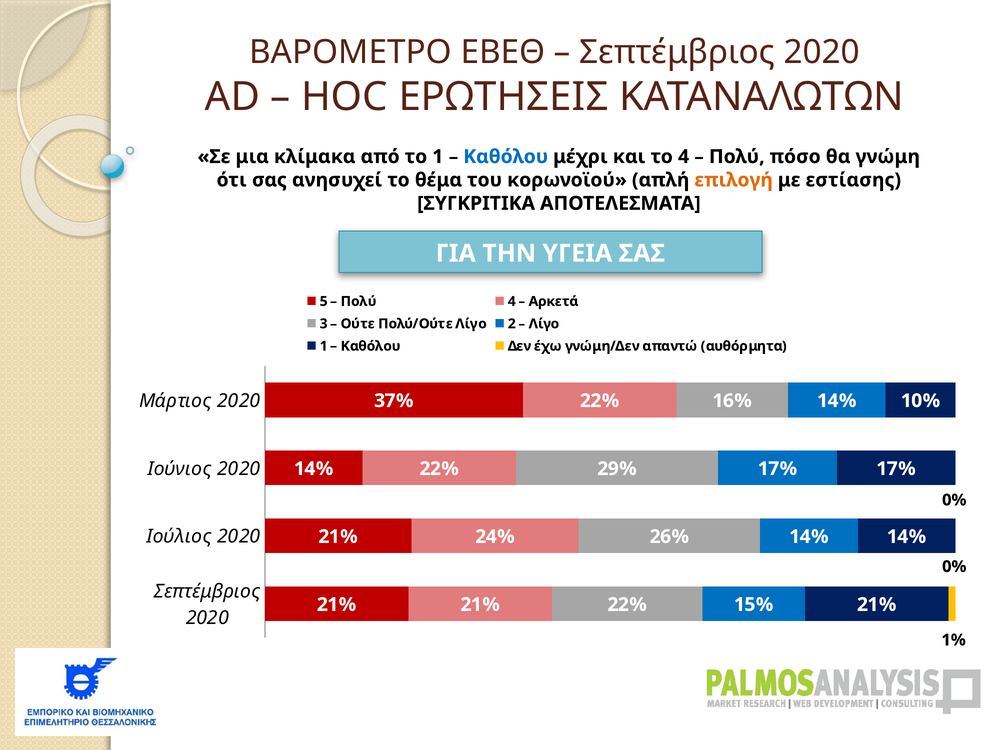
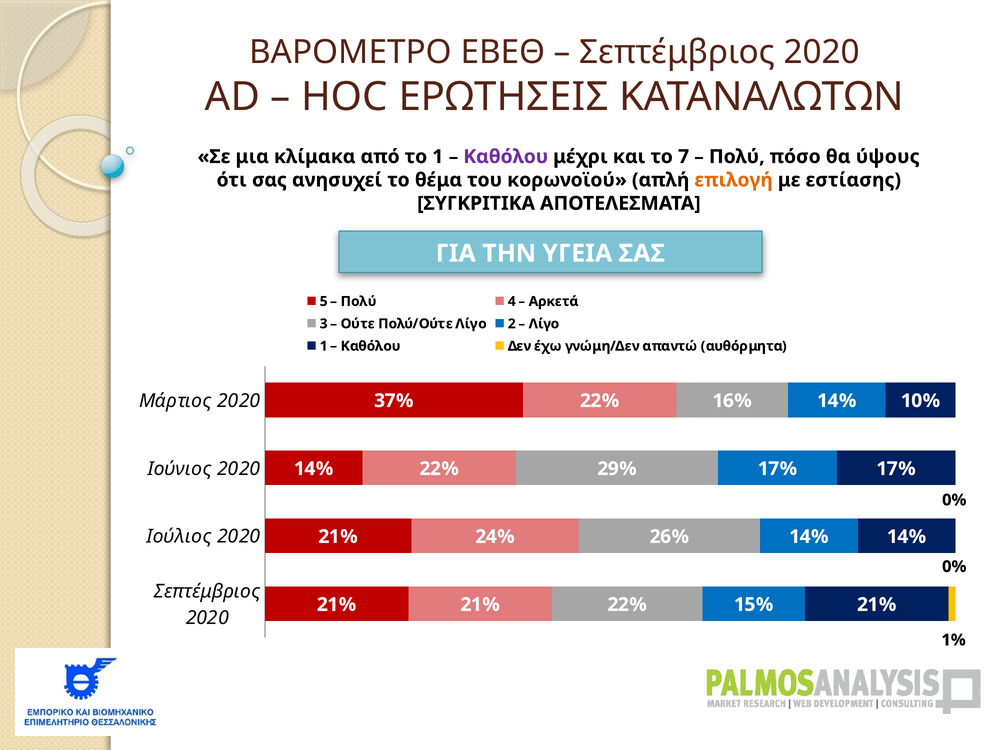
Καθόλου at (506, 157) colour: blue -> purple
το 4: 4 -> 7
γνώμη: γνώμη -> ύψους
